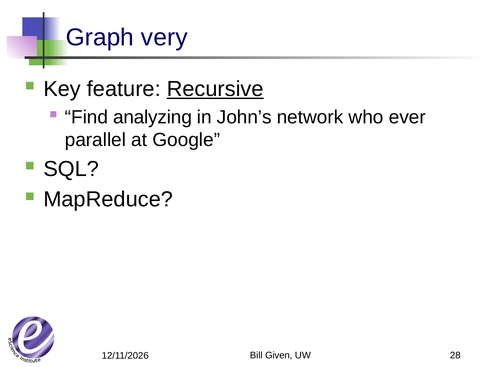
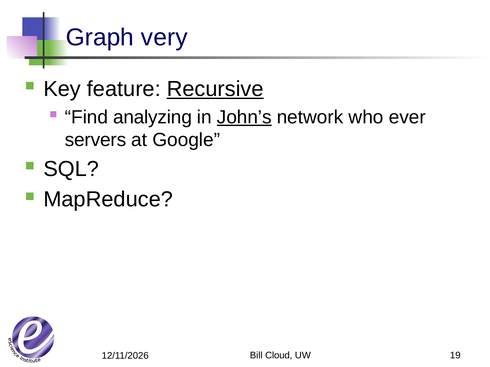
John’s underline: none -> present
parallel: parallel -> servers
Given: Given -> Cloud
28: 28 -> 19
